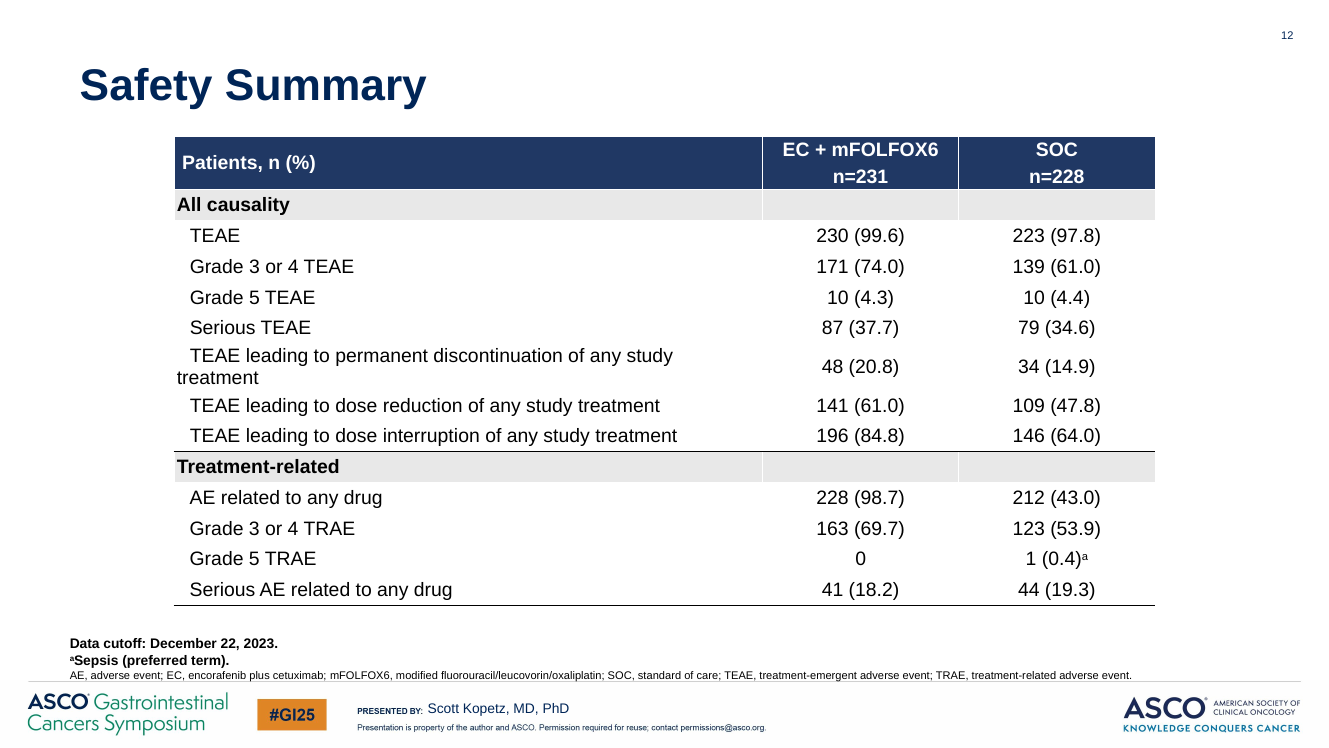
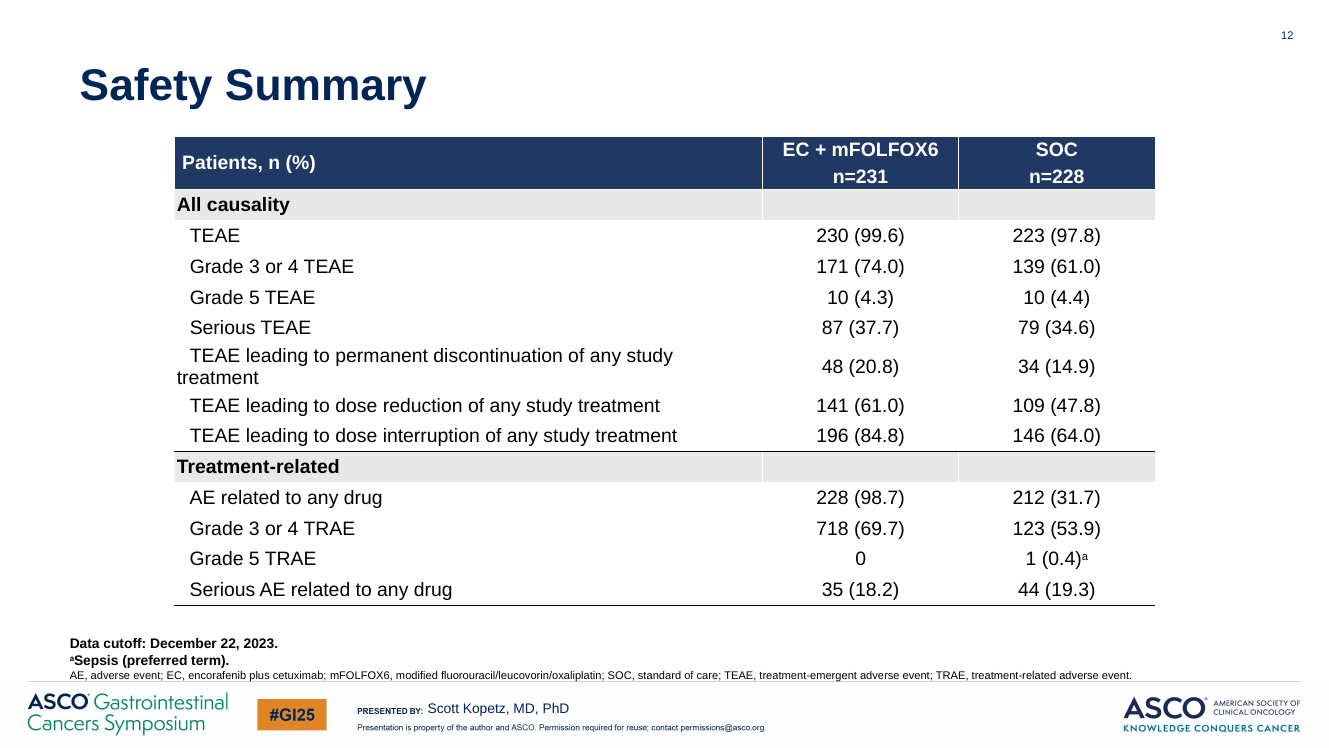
43.0: 43.0 -> 31.7
163: 163 -> 718
41: 41 -> 35
